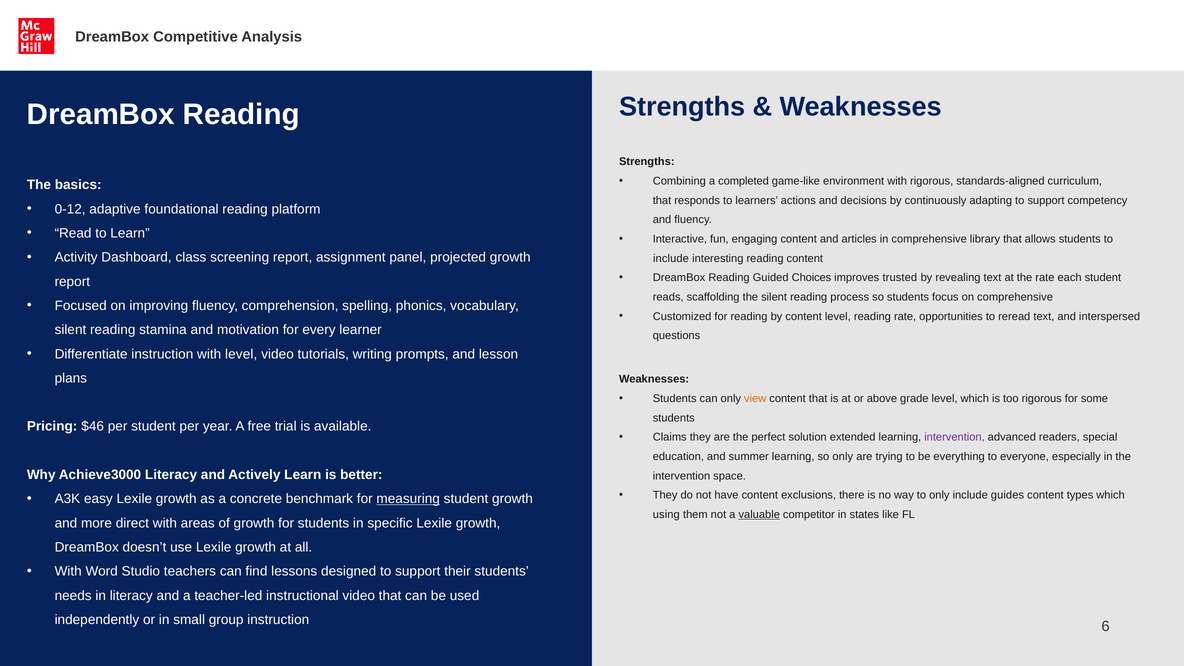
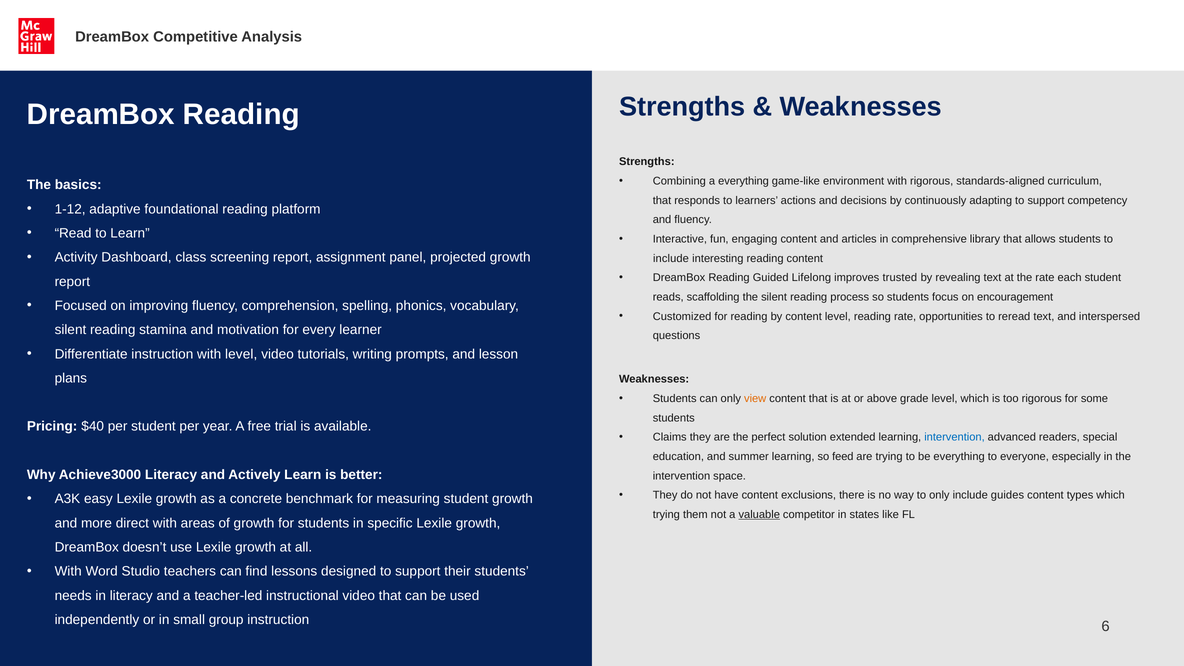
a completed: completed -> everything
0-12: 0-12 -> 1-12
Choices: Choices -> Lifelong
on comprehensive: comprehensive -> encouragement
$46: $46 -> $40
intervention at (955, 437) colour: purple -> blue
so only: only -> feed
measuring underline: present -> none
using at (666, 515): using -> trying
